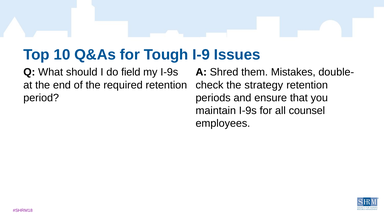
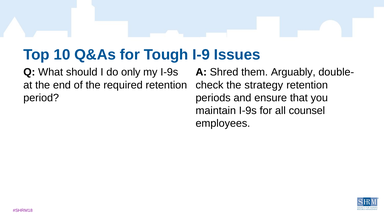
field: field -> only
Mistakes: Mistakes -> Arguably
